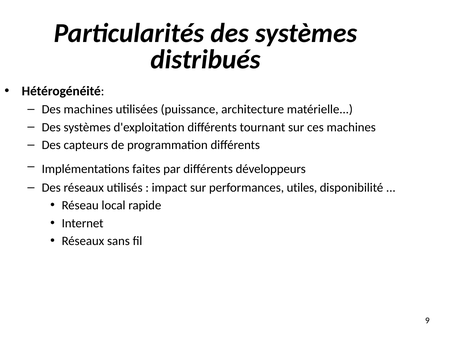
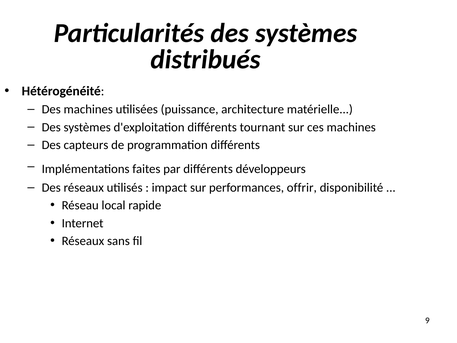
utiles: utiles -> offrir
